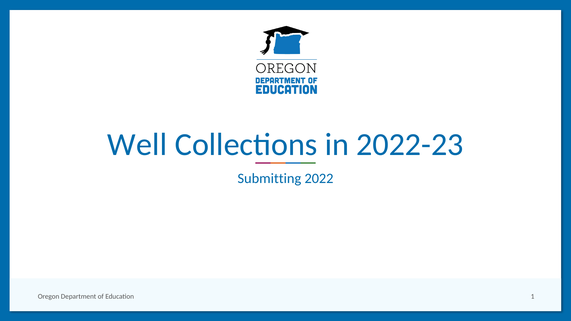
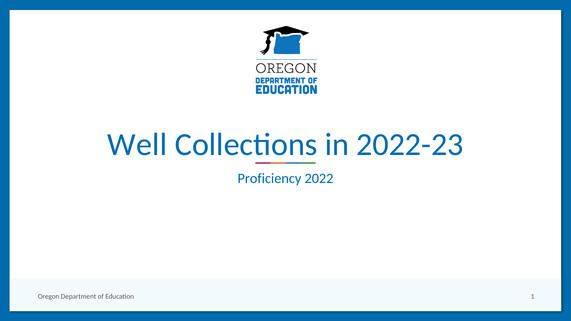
Submitting: Submitting -> Proficiency
